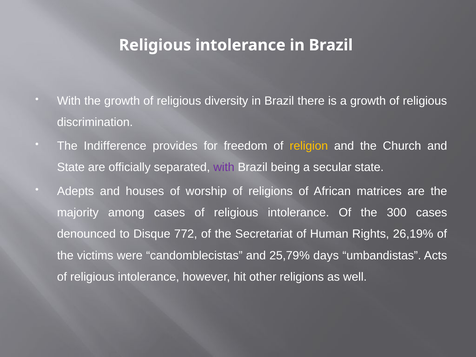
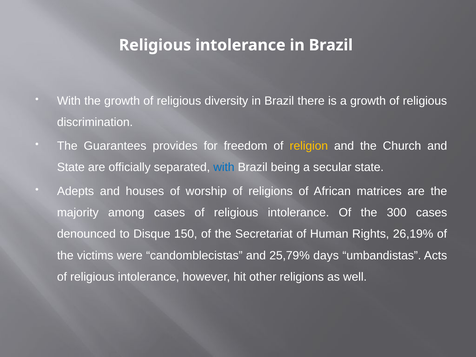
Indifference: Indifference -> Guarantees
with at (224, 167) colour: purple -> blue
772: 772 -> 150
